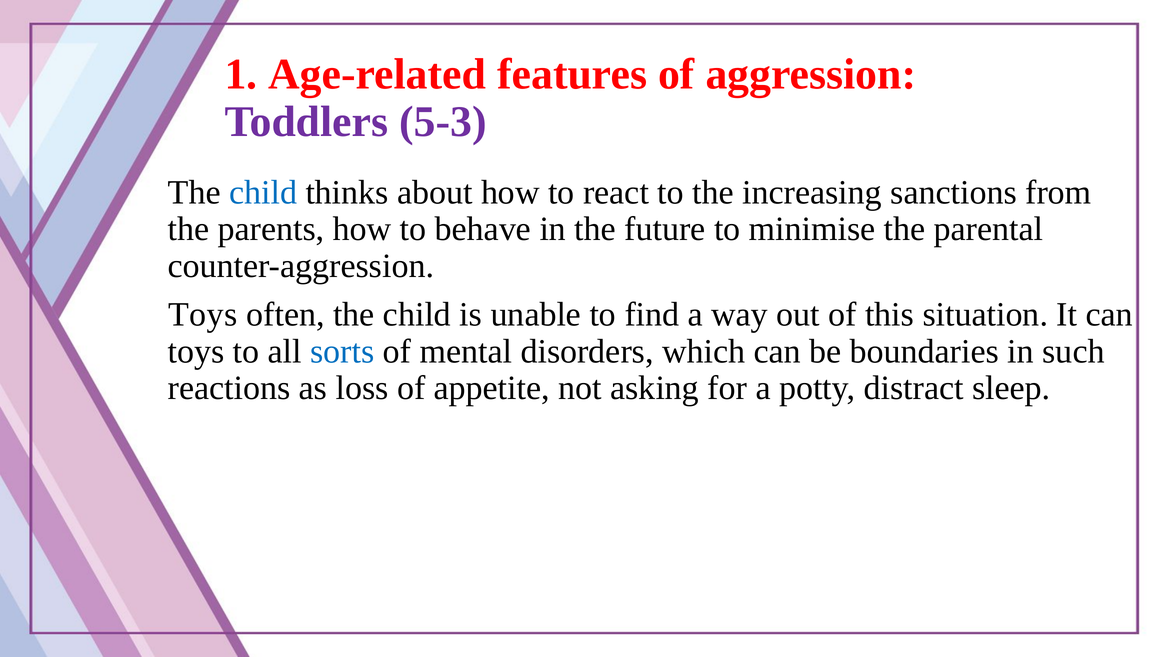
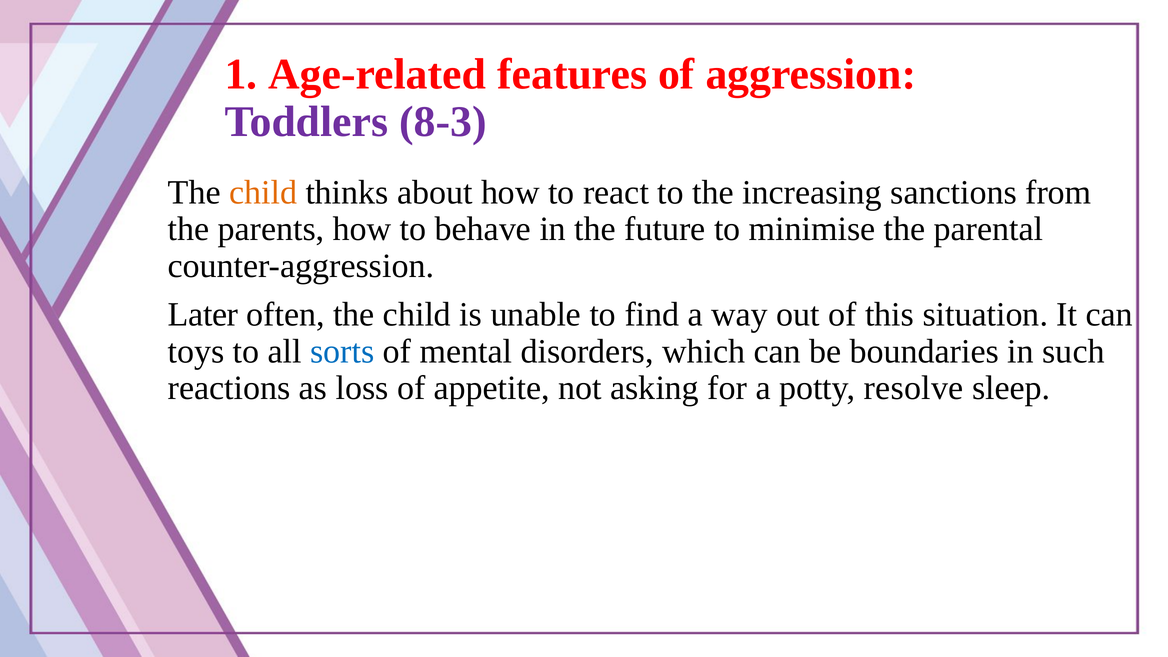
5-3: 5-3 -> 8-3
child at (263, 192) colour: blue -> orange
Toys at (203, 315): Toys -> Later
distract: distract -> resolve
